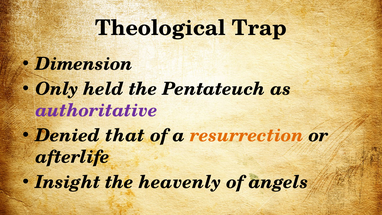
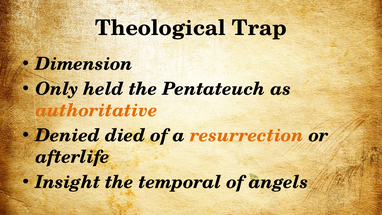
authoritative colour: purple -> orange
that: that -> died
heavenly: heavenly -> temporal
